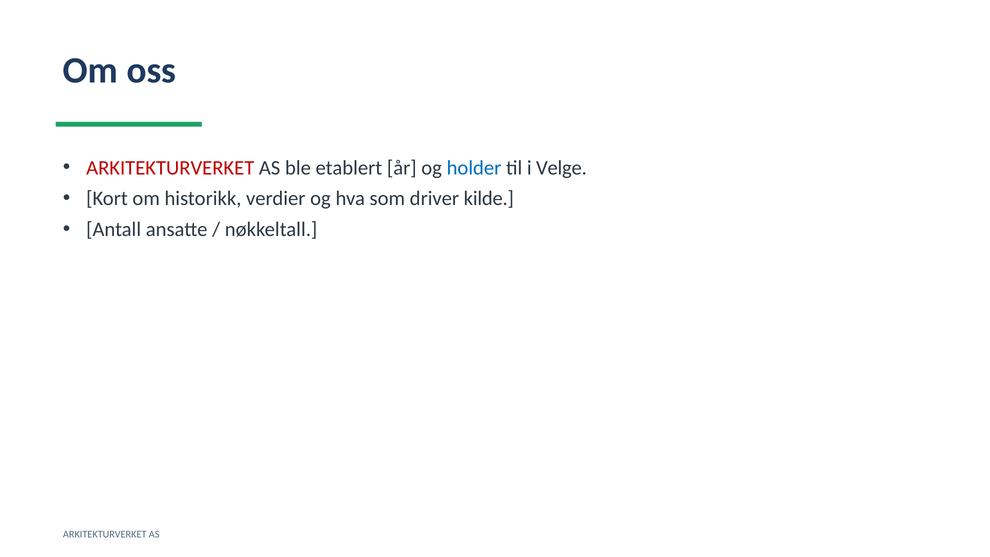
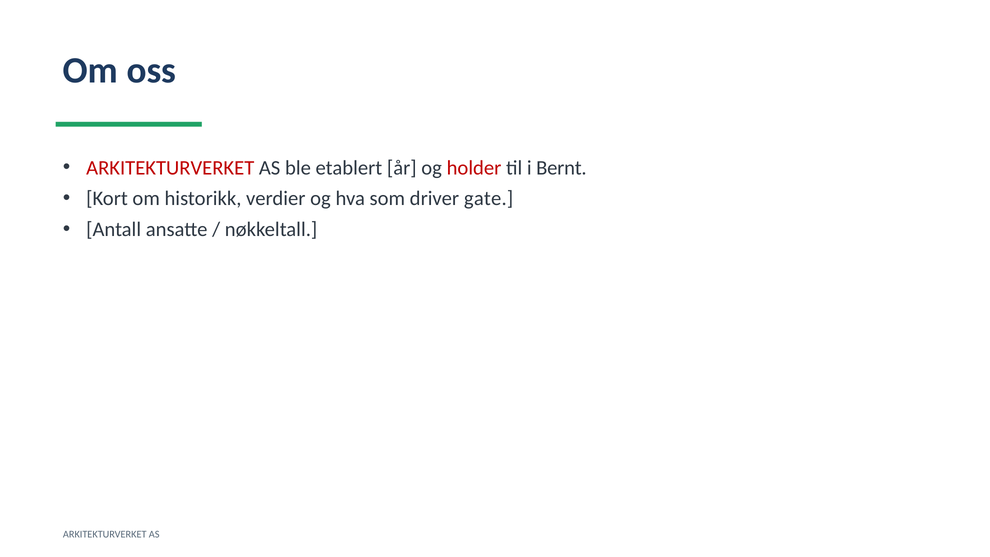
holder colour: blue -> red
Velge: Velge -> Bernt
kilde: kilde -> gate
